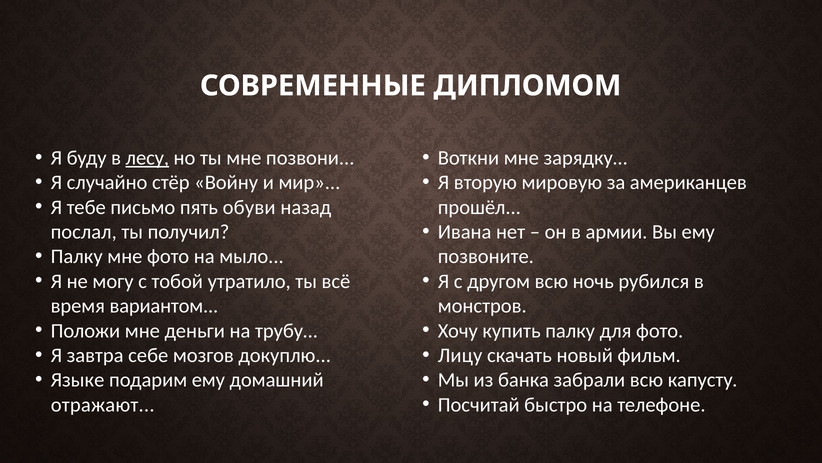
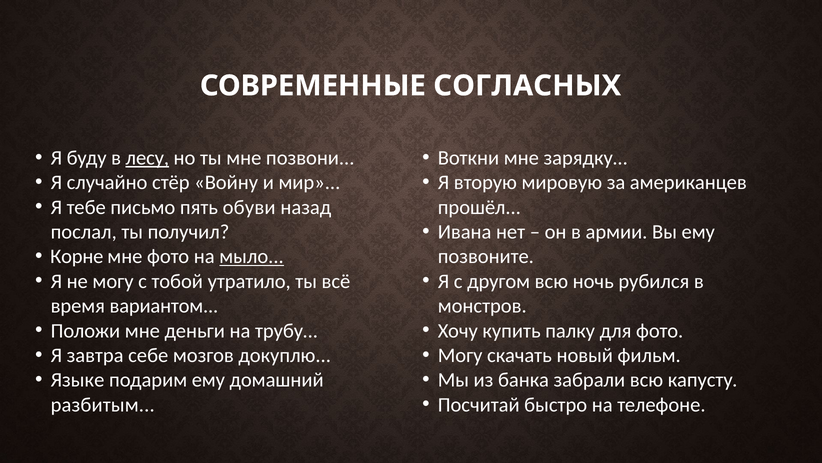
ДИПЛОМОМ: ДИПЛОМОМ -> СОГЛАСНЫХ
Палку at (77, 256): Палку -> Корне
мыло underline: none -> present
Лицу at (460, 355): Лицу -> Могу
отражают: отражают -> разбитым
